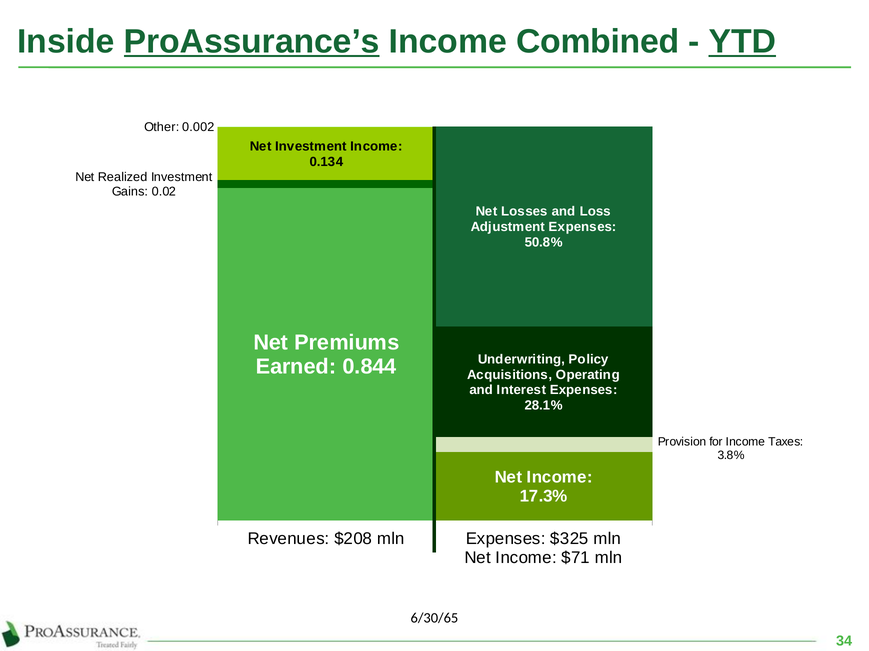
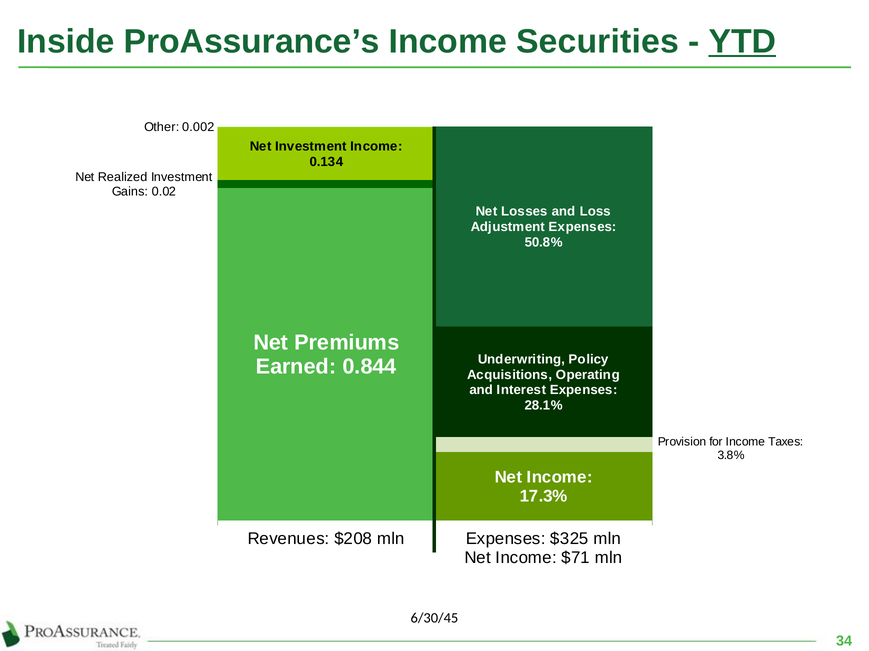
ProAssurance’s underline: present -> none
Combined: Combined -> Securities
6/30/65: 6/30/65 -> 6/30/45
